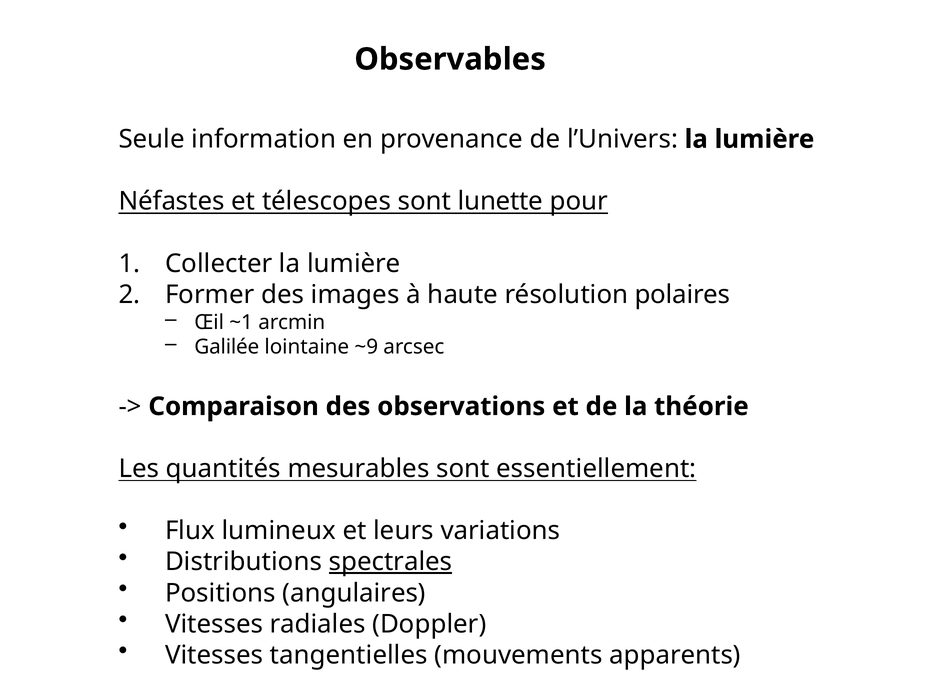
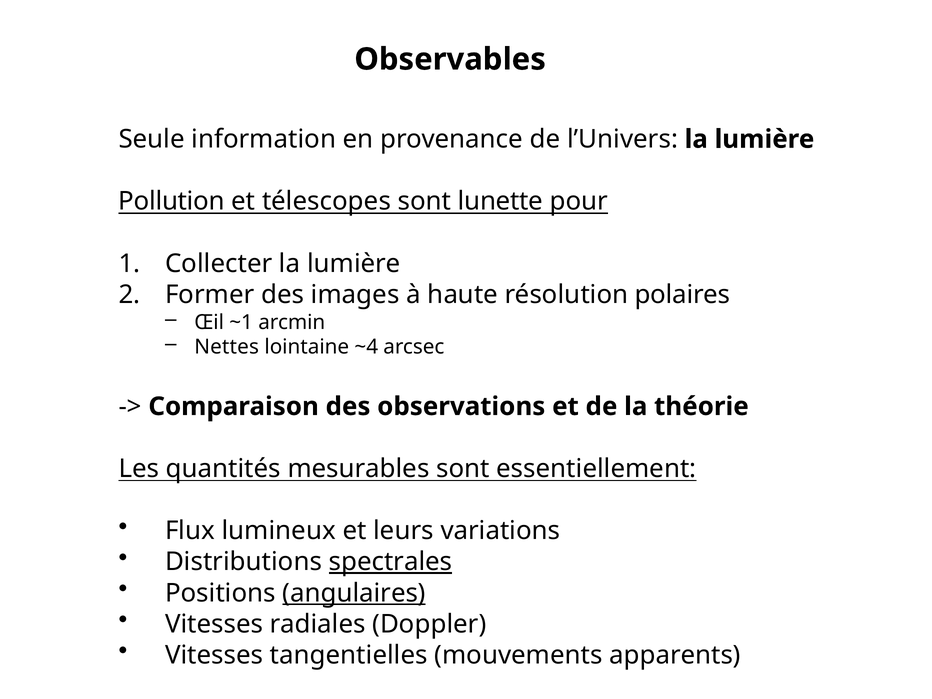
Néfastes: Néfastes -> Pollution
Galilée: Galilée -> Nettes
~9: ~9 -> ~4
angulaires underline: none -> present
